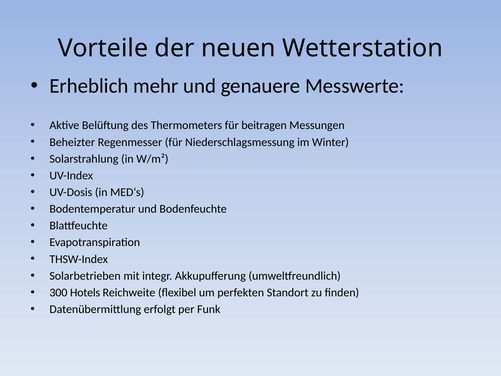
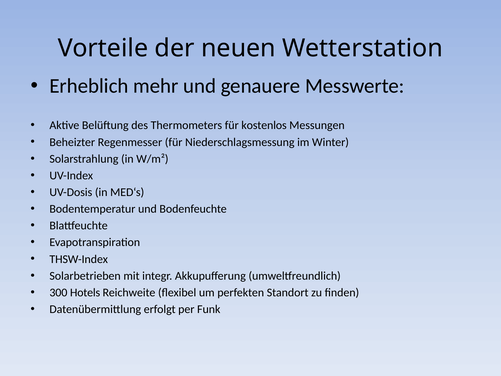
beitragen: beitragen -> kostenlos
